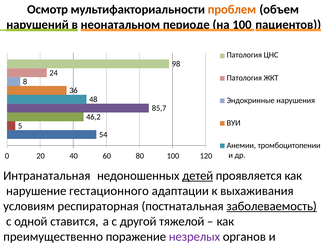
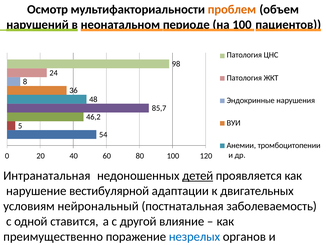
гестационного: гестационного -> вестибулярной
выхаживания: выхаживания -> двигательных
респираторная: респираторная -> нейрональный
заболеваемость underline: present -> none
тяжелой: тяжелой -> влияние
незрелых colour: purple -> blue
